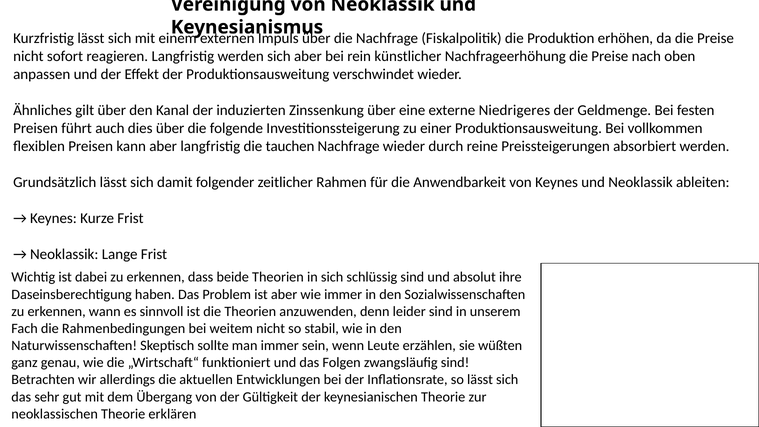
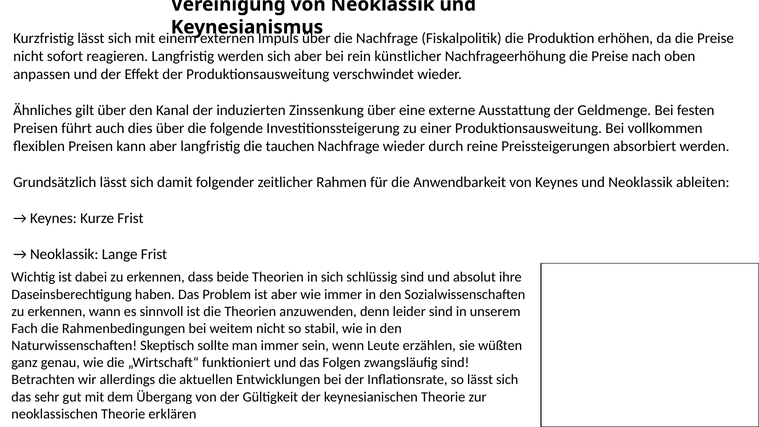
Niedrigeres: Niedrigeres -> Ausstattung
